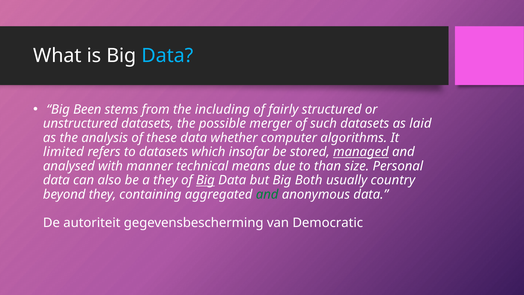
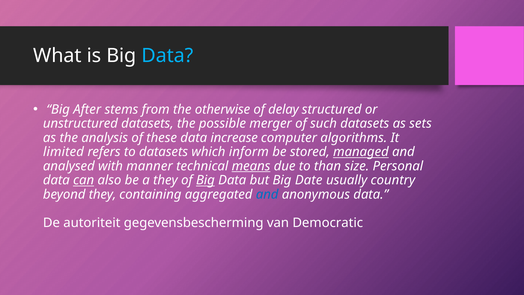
Been: Been -> After
including: including -> otherwise
fairly: fairly -> delay
laid: laid -> sets
whether: whether -> increase
insofar: insofar -> inform
means underline: none -> present
can underline: none -> present
Both: Both -> Date
and at (267, 194) colour: green -> blue
